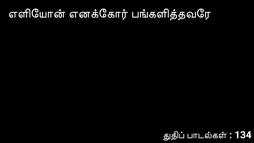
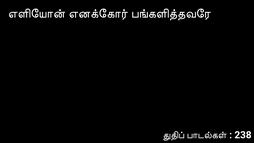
134: 134 -> 238
